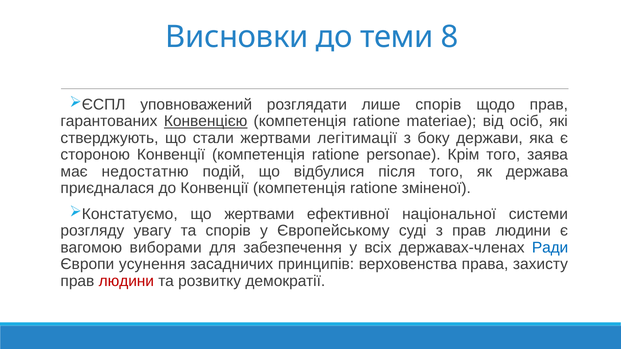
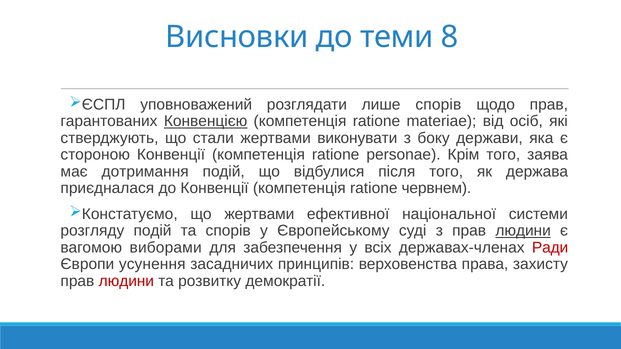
легітимації: легітимації -> виконувати
недостатню: недостатню -> дотримання
зміненої: зміненої -> червнем
розгляду увагу: увагу -> подій
людини at (523, 231) underline: none -> present
Ради colour: blue -> red
